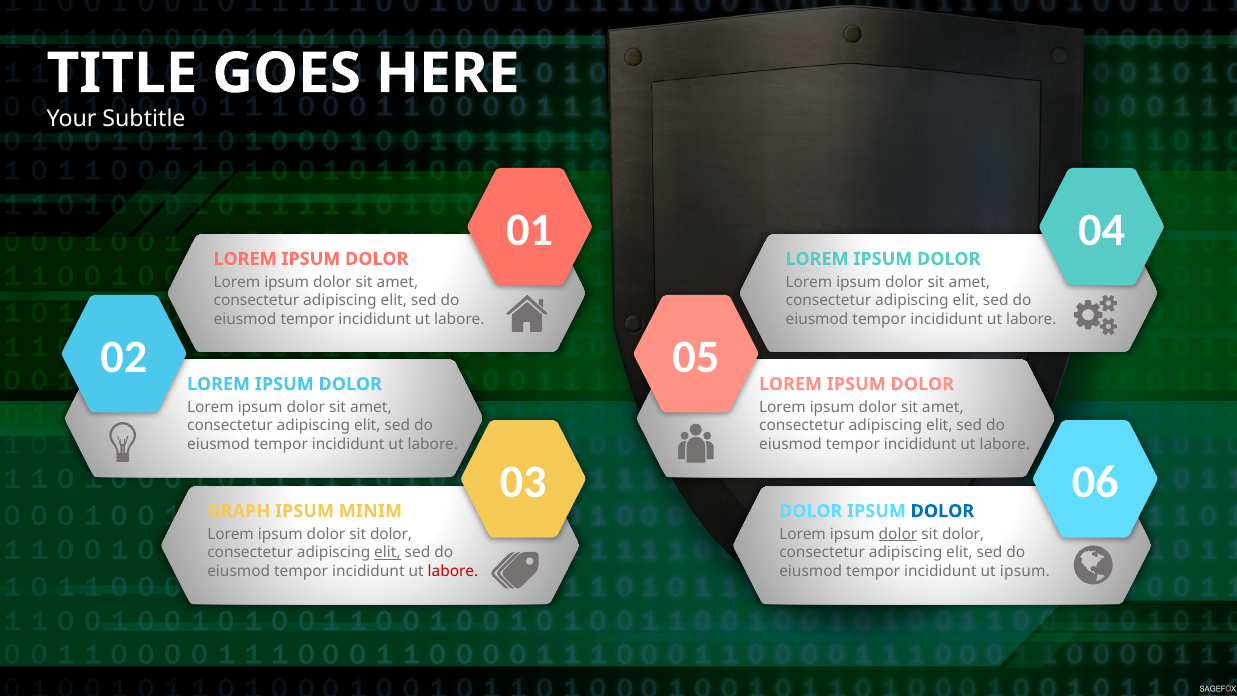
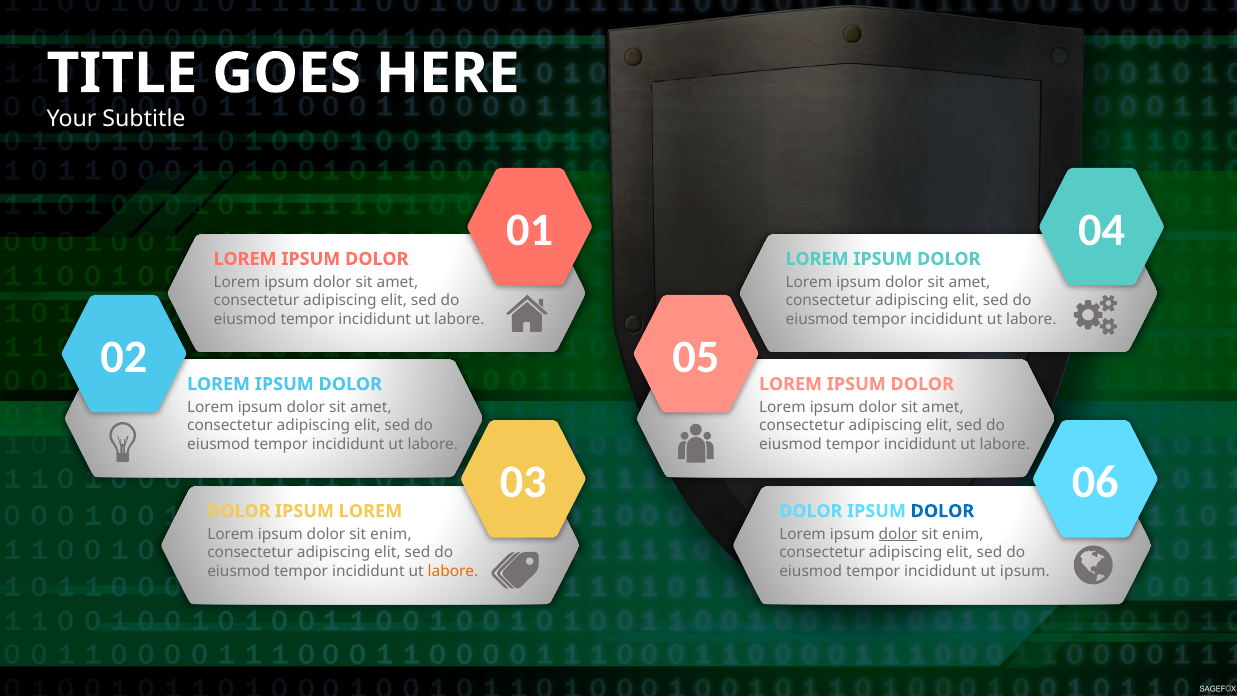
GRAPH at (239, 511): GRAPH -> DOLOR
IPSUM MINIM: MINIM -> LOREM
dolor at (391, 534): dolor -> enim
dolor at (963, 534): dolor -> enim
elit at (387, 553) underline: present -> none
labore at (453, 571) colour: red -> orange
